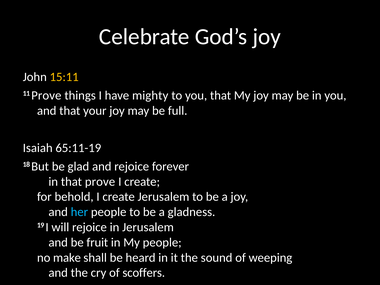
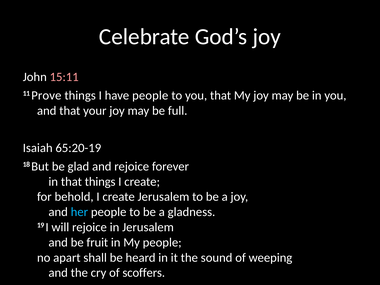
15:11 colour: yellow -> pink
have mighty: mighty -> people
65:11-19: 65:11-19 -> 65:20-19
that prove: prove -> things
make: make -> apart
